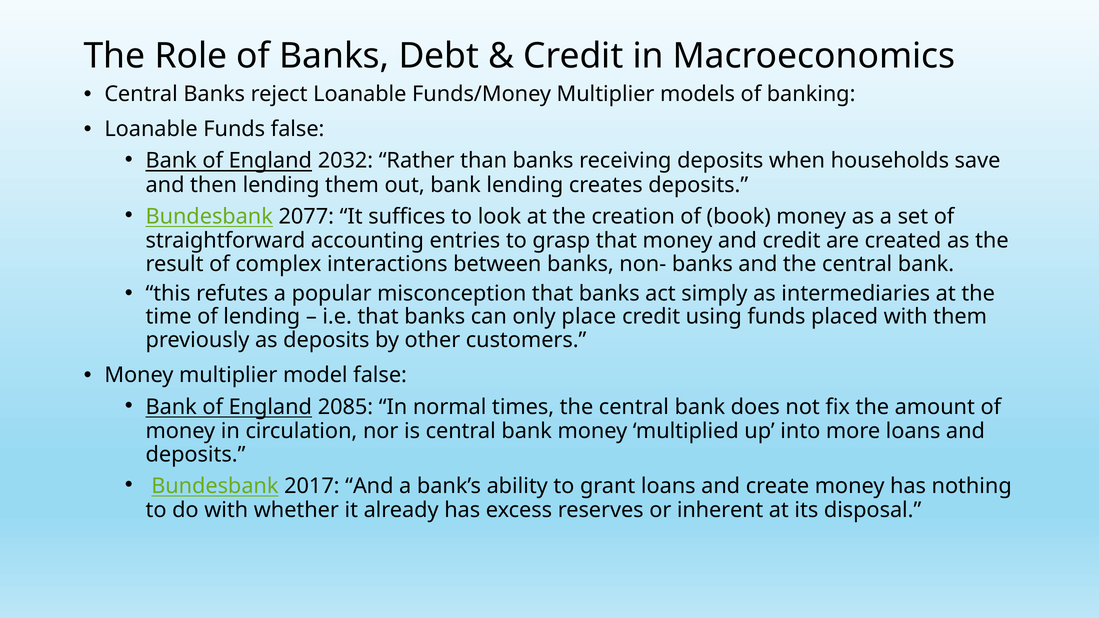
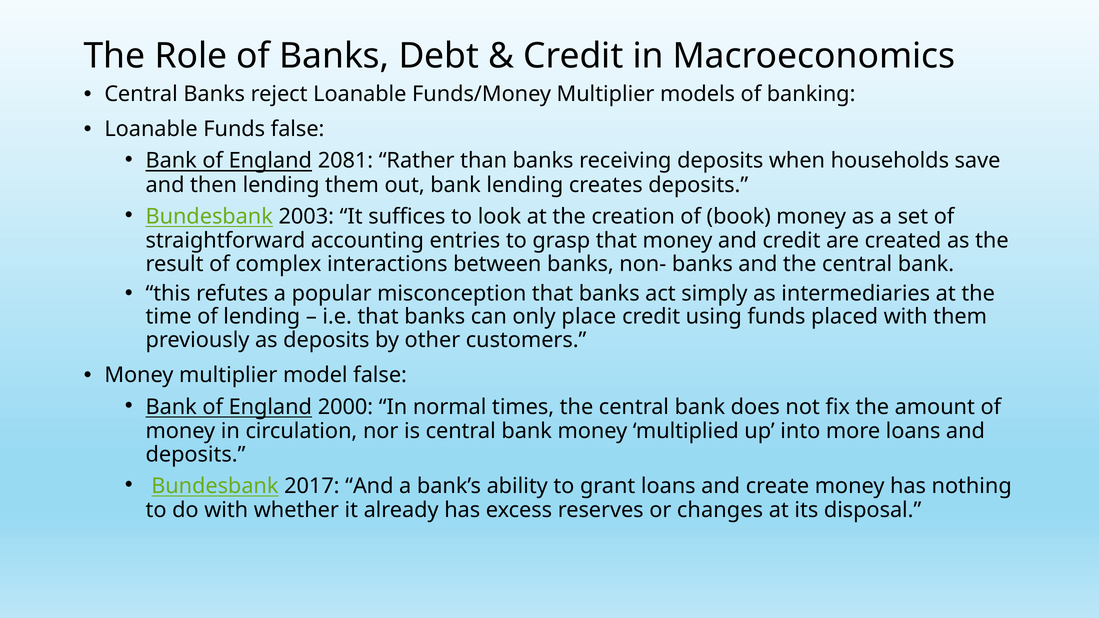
2032: 2032 -> 2081
2077: 2077 -> 2003
2085: 2085 -> 2000
inherent: inherent -> changes
